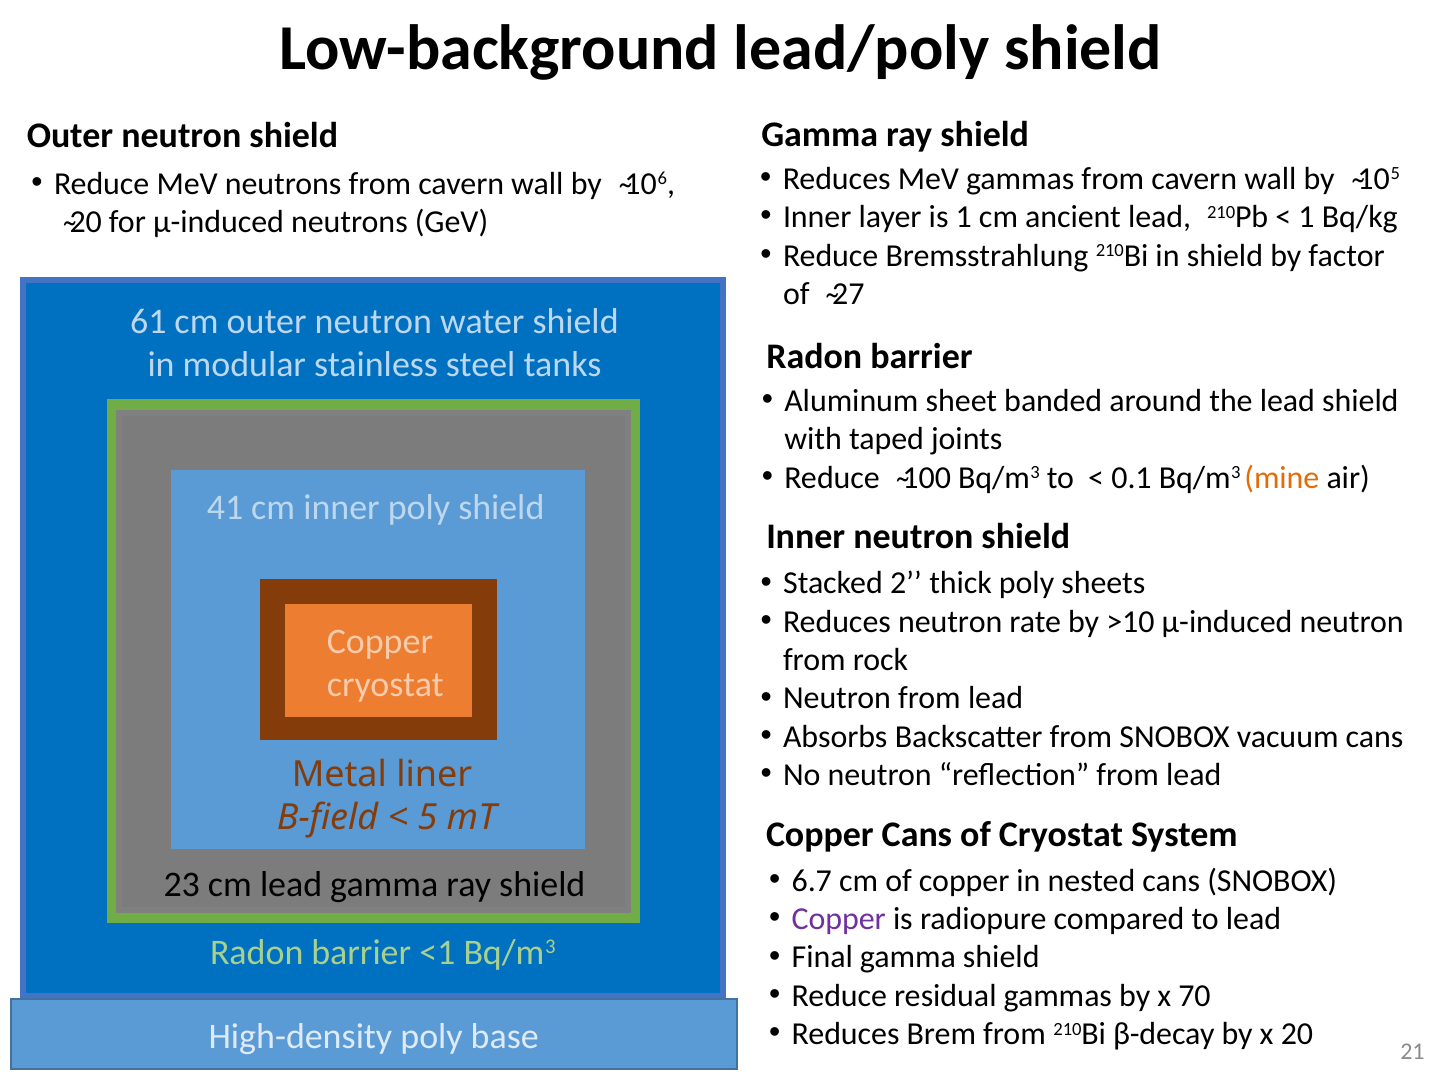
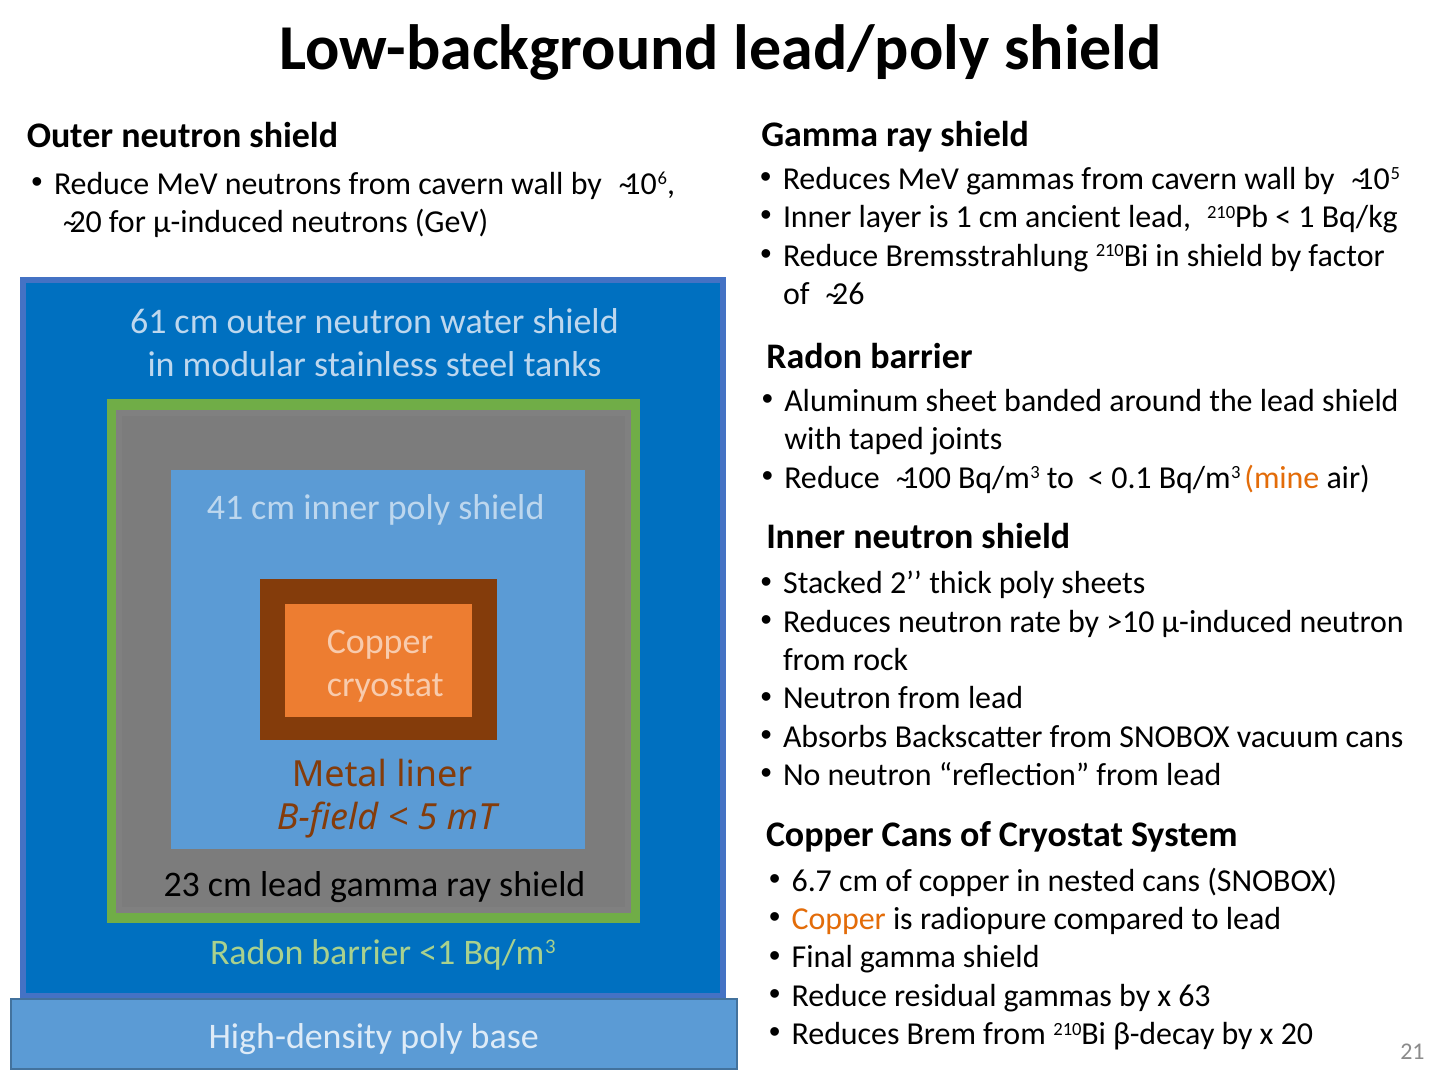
27: 27 -> 26
Copper at (839, 919) colour: purple -> orange
70: 70 -> 63
